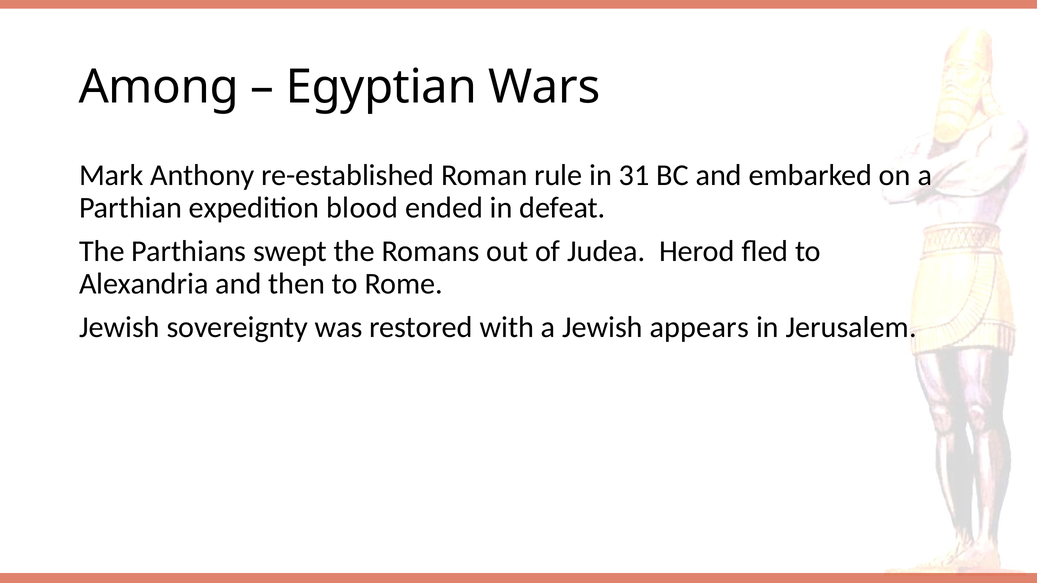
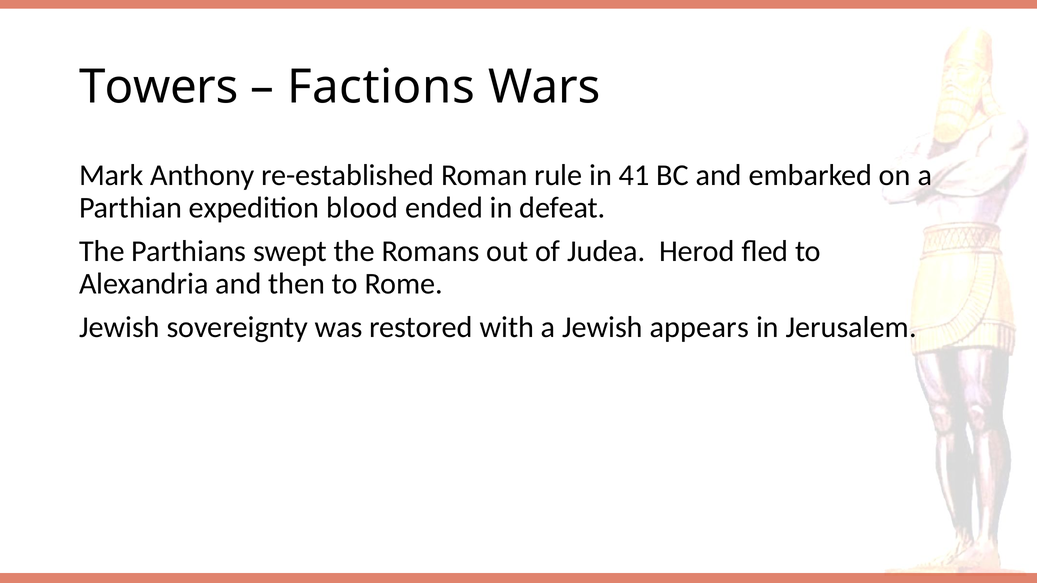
Among: Among -> Towers
Egyptian: Egyptian -> Factions
31: 31 -> 41
